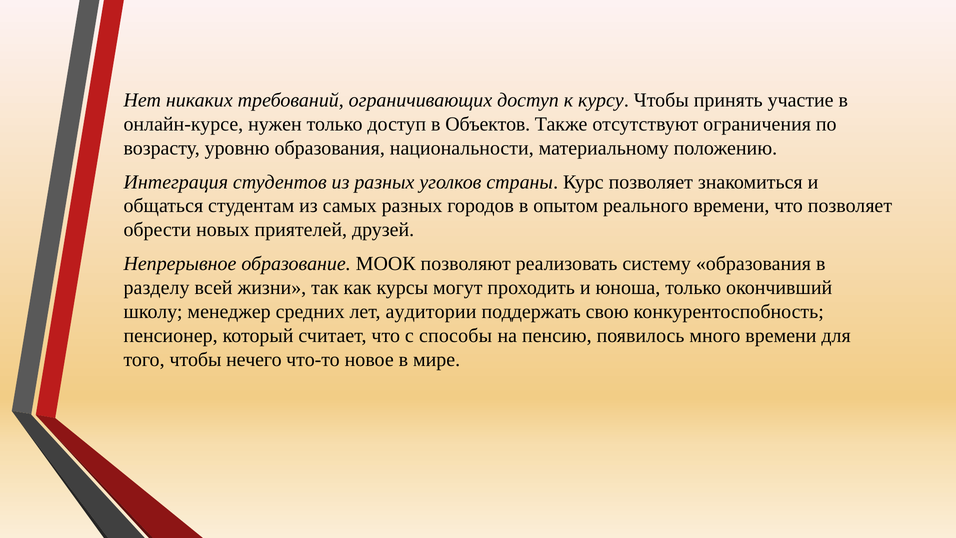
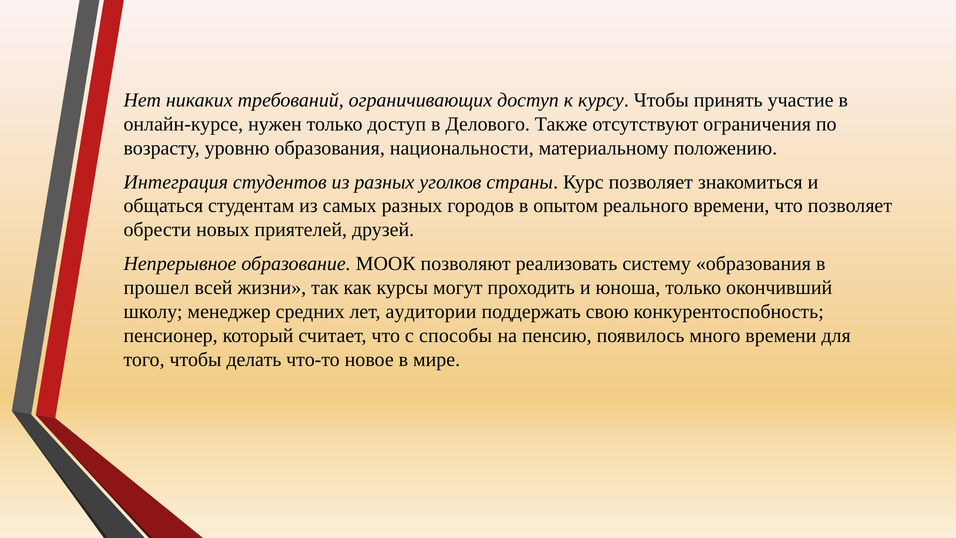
Объектов: Объектов -> Делового
разделу: разделу -> прошел
нечего: нечего -> делать
